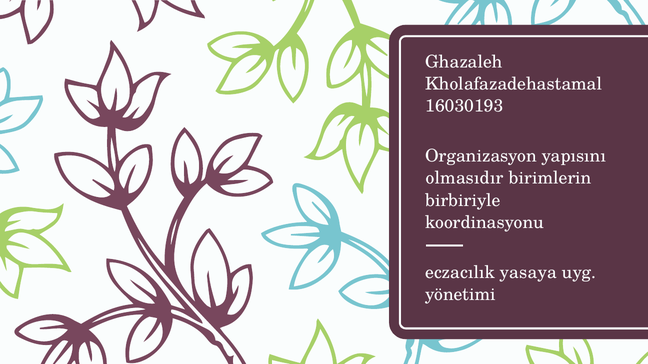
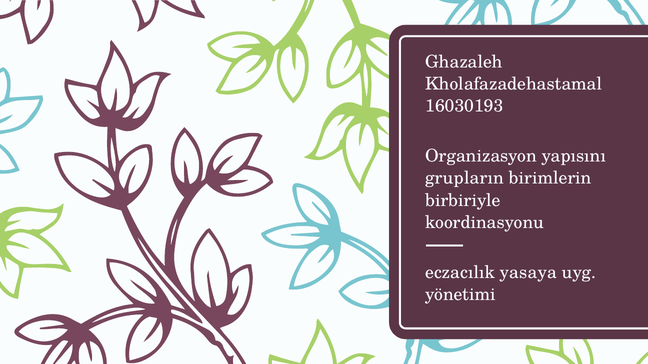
olmasıdır: olmasıdır -> grupların
